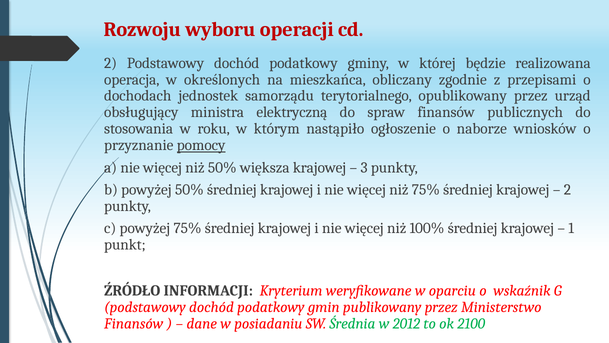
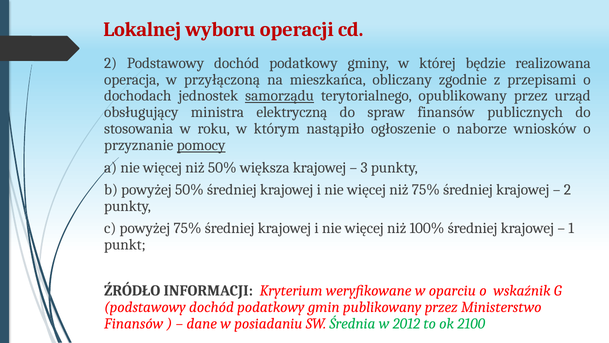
Rozwoju: Rozwoju -> Lokalnej
określonych: określonych -> przyłączoną
samorządu underline: none -> present
